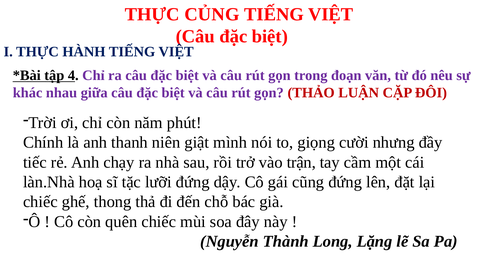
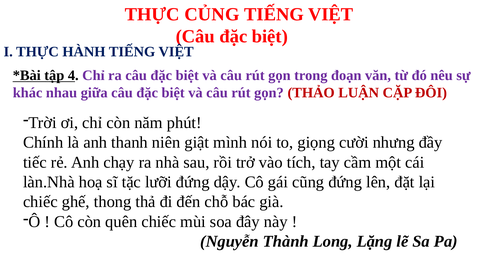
trận: trận -> tích
